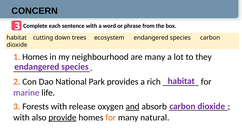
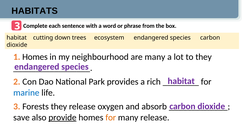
CONCERN: CONCERN -> HABITATS
marine colour: purple -> blue
Forests with: with -> they
and underline: present -> none
with at (21, 118): with -> save
many natural: natural -> release
